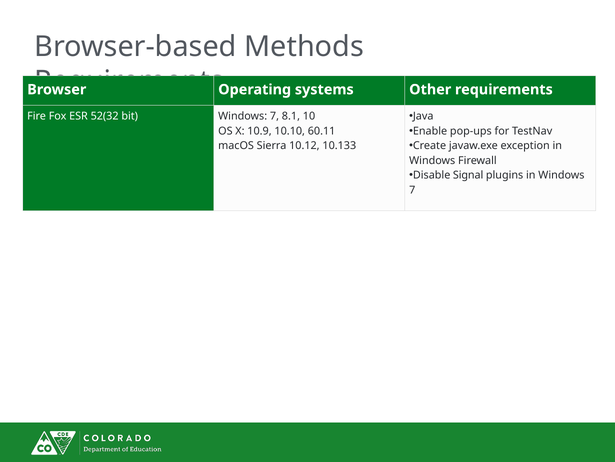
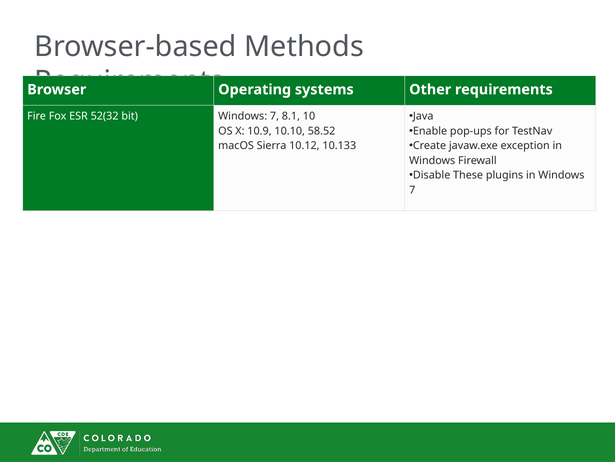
60.11: 60.11 -> 58.52
Signal: Signal -> These
